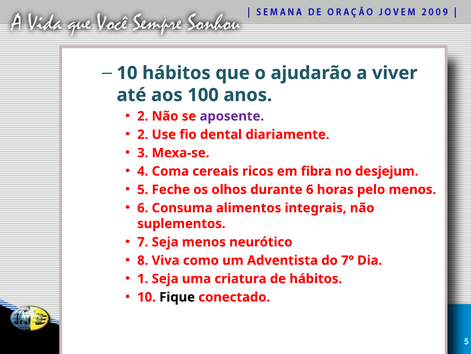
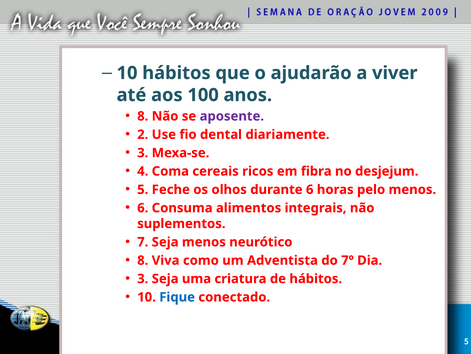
2 at (143, 116): 2 -> 8
1 at (143, 278): 1 -> 3
Fique colour: black -> blue
